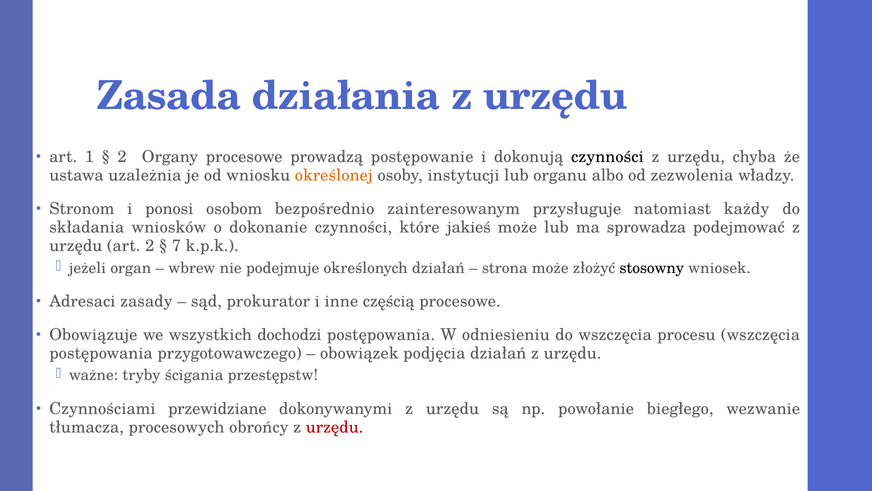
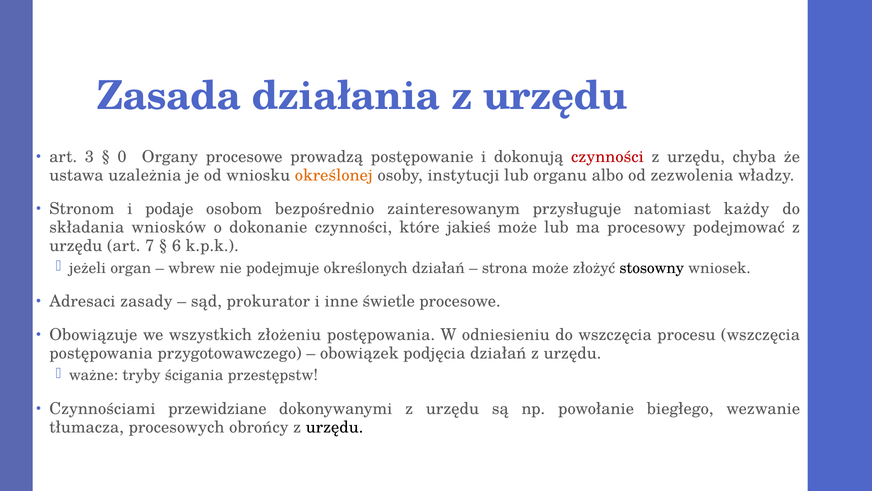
1: 1 -> 3
2 at (122, 157): 2 -> 0
czynności at (607, 157) colour: black -> red
ponosi: ponosi -> podaje
sprowadza: sprowadza -> procesowy
art 2: 2 -> 7
7: 7 -> 6
częścią: częścią -> świetle
dochodzi: dochodzi -> złożeniu
urzędu at (335, 427) colour: red -> black
